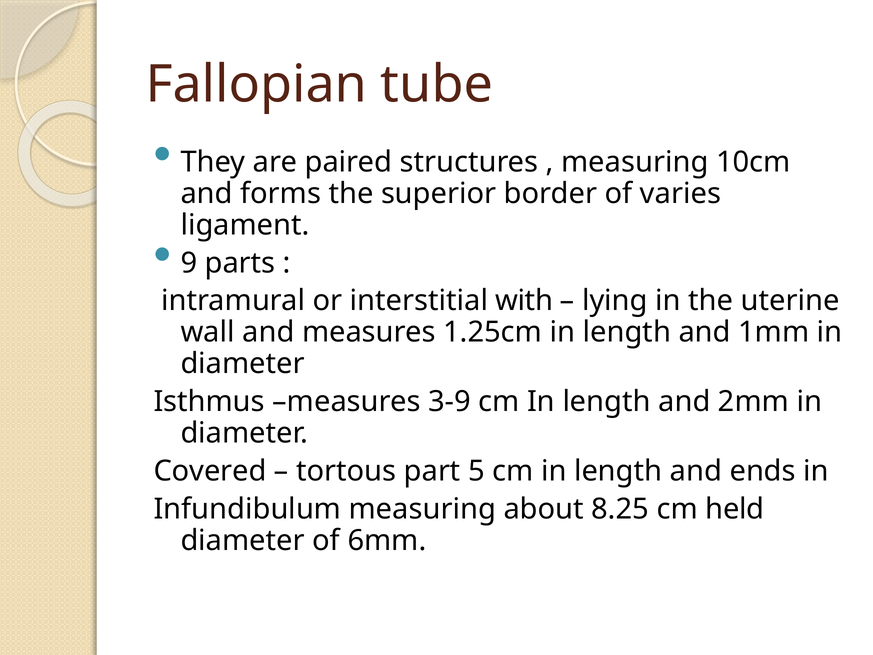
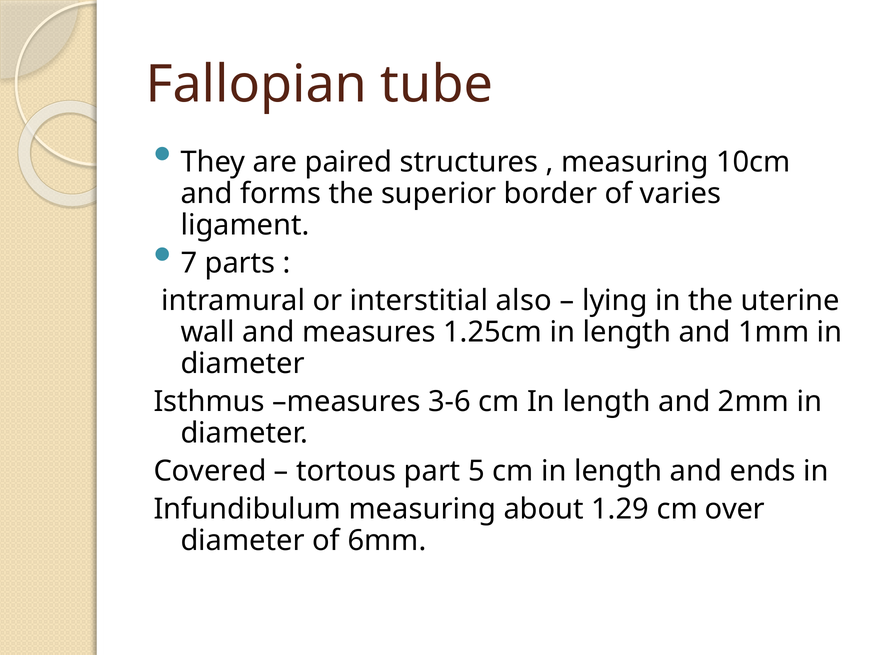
9: 9 -> 7
with: with -> also
3-9: 3-9 -> 3-6
8.25: 8.25 -> 1.29
held: held -> over
